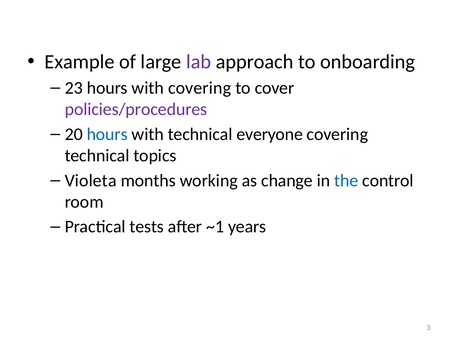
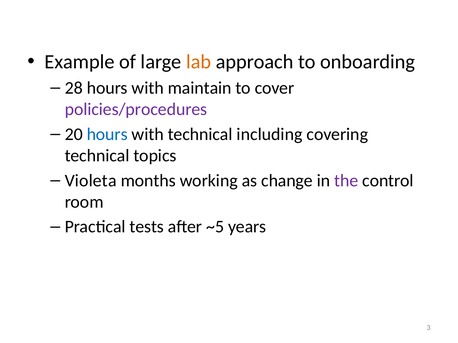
lab colour: purple -> orange
23: 23 -> 28
with covering: covering -> maintain
everyone: everyone -> including
the colour: blue -> purple
~1: ~1 -> ~5
